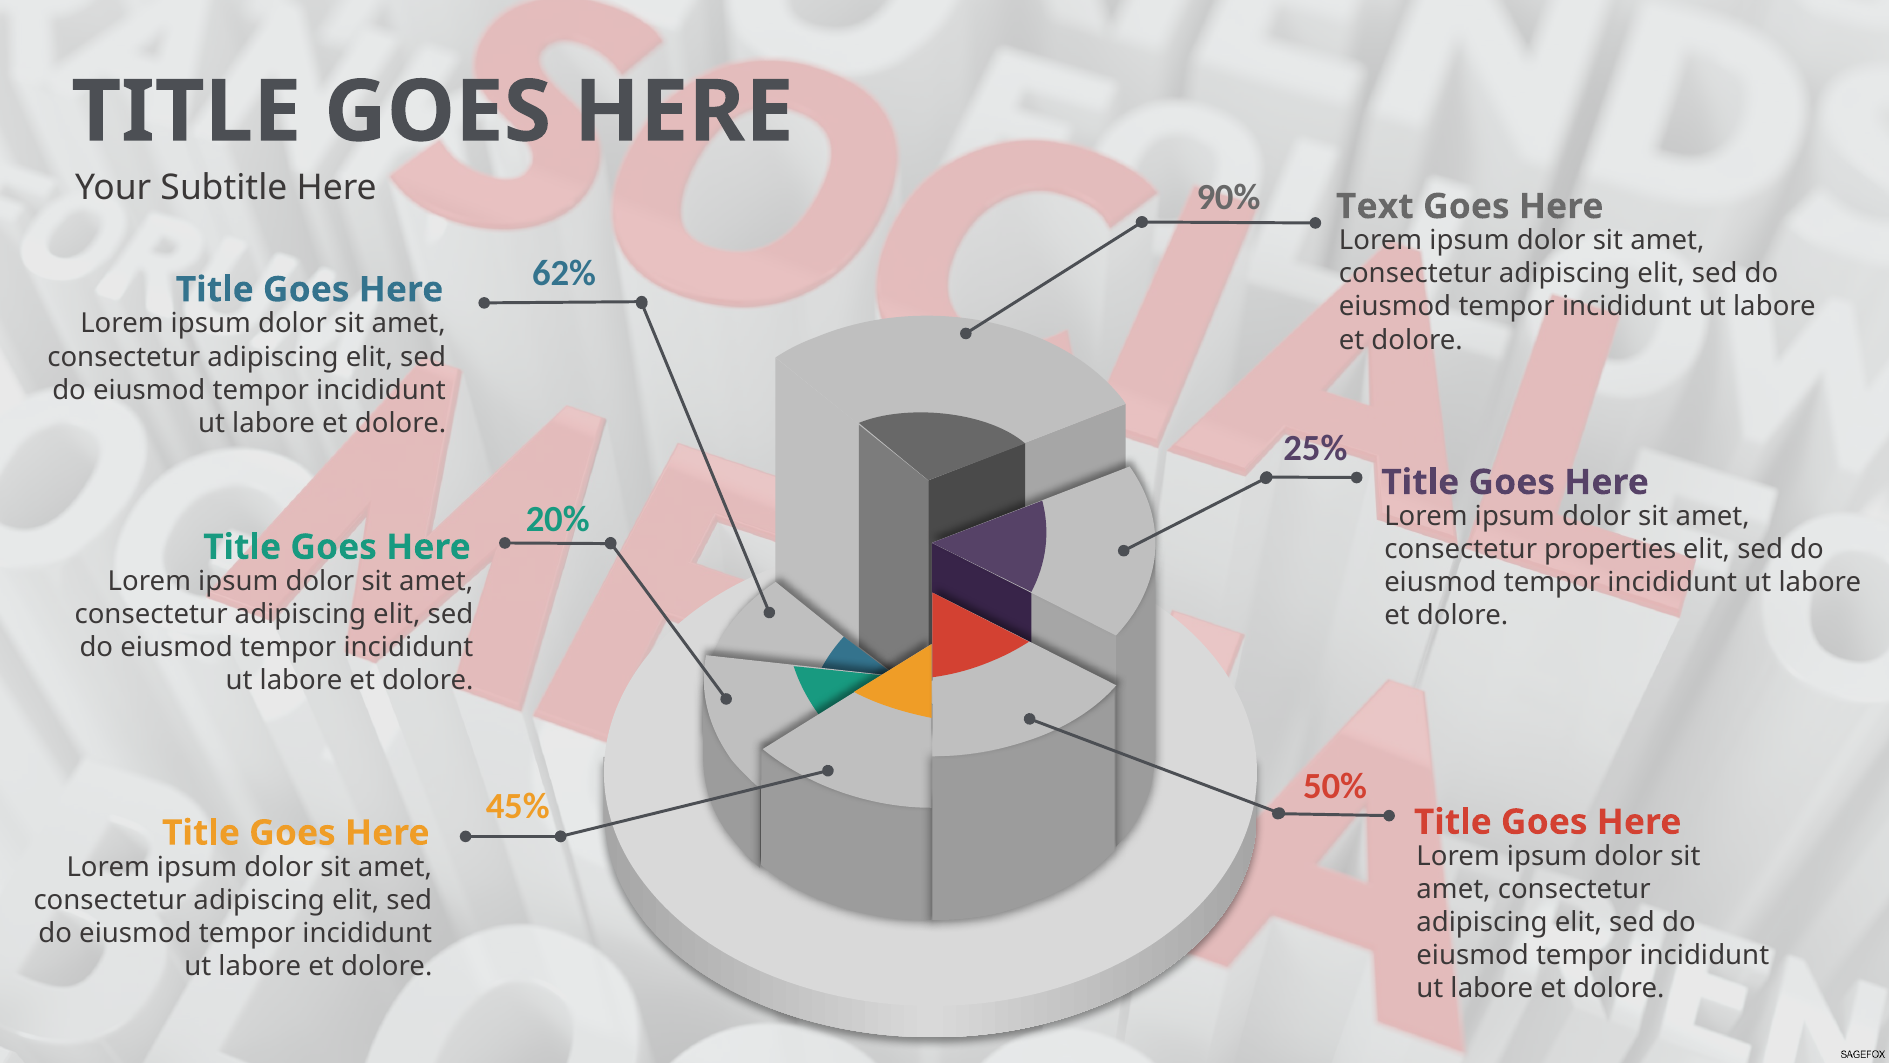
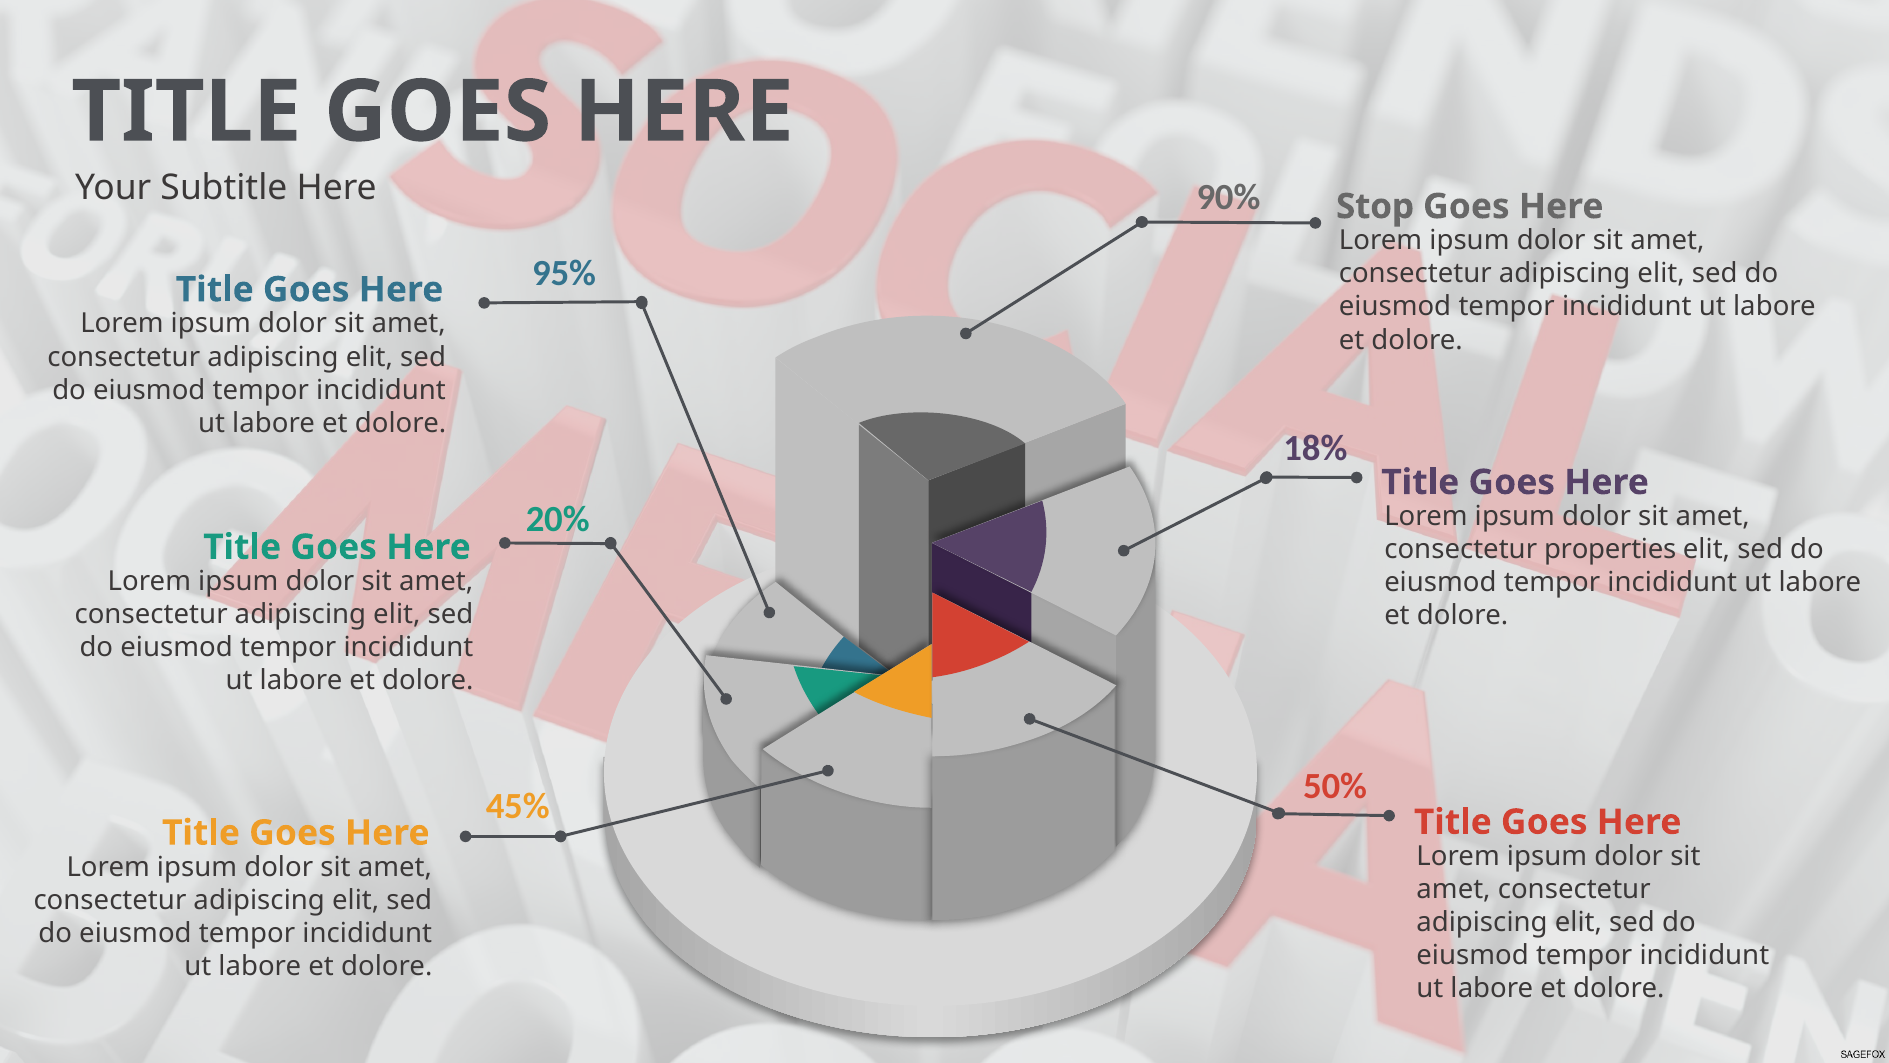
Text: Text -> Stop
62%: 62% -> 95%
25%: 25% -> 18%
